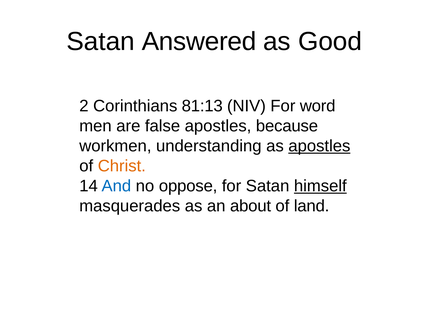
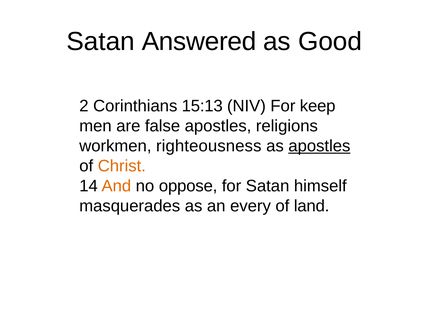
81:13: 81:13 -> 15:13
word: word -> keep
because: because -> religions
understanding: understanding -> righteousness
And colour: blue -> orange
himself underline: present -> none
about: about -> every
